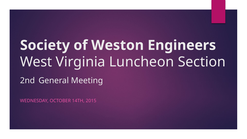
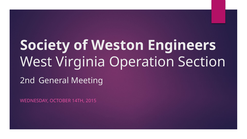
Luncheon: Luncheon -> Operation
